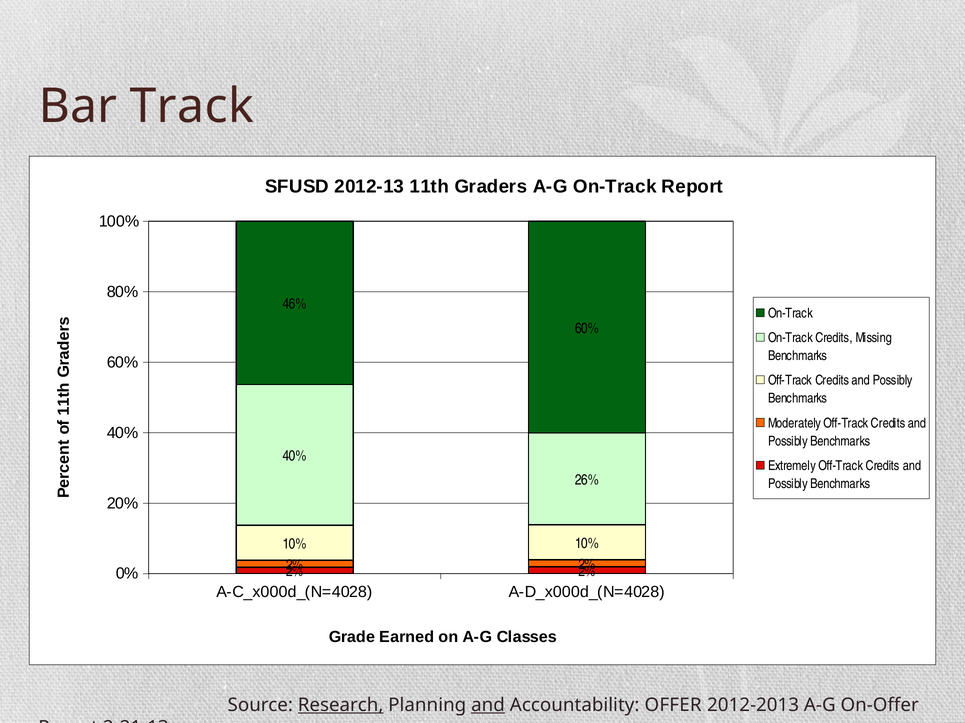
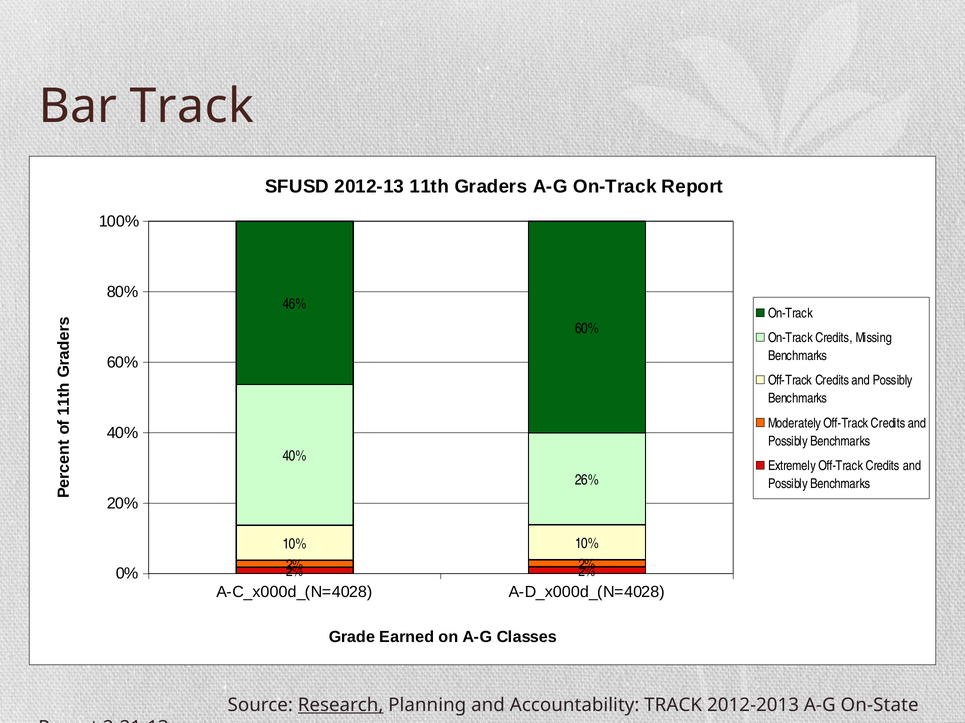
and at (488, 706) underline: present -> none
Accountability OFFER: OFFER -> TRACK
On-Offer: On-Offer -> On-State
